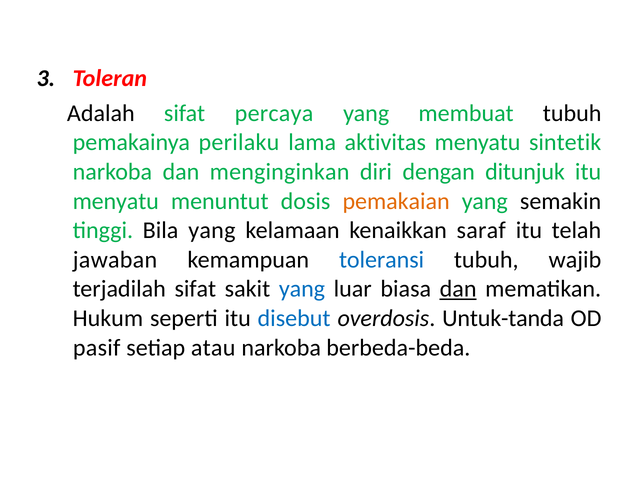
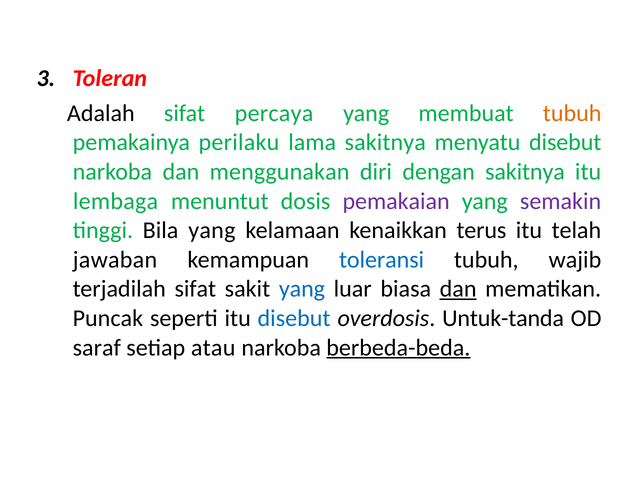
tubuh at (572, 113) colour: black -> orange
lama aktivitas: aktivitas -> sakitnya
menyatu sintetik: sintetik -> disebut
menginginkan: menginginkan -> menggunakan
dengan ditunjuk: ditunjuk -> sakitnya
menyatu at (116, 201): menyatu -> lembaga
pemakaian colour: orange -> purple
semakin colour: black -> purple
saraf: saraf -> terus
Hukum: Hukum -> Puncak
pasif: pasif -> saraf
berbeda-beda underline: none -> present
